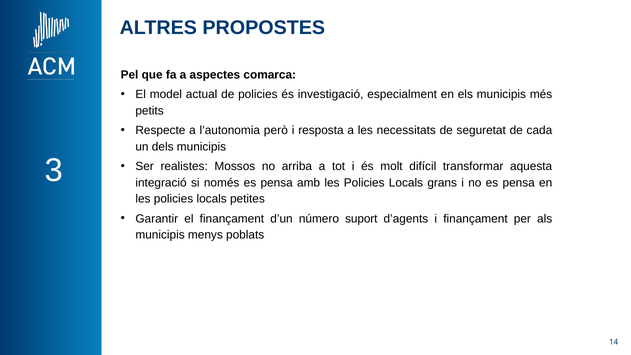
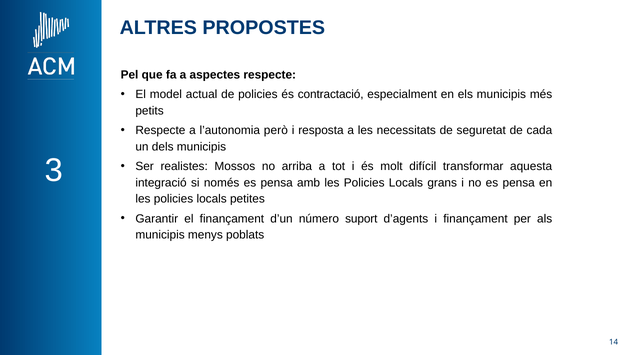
aspectes comarca: comarca -> respecte
investigació: investigació -> contractació
